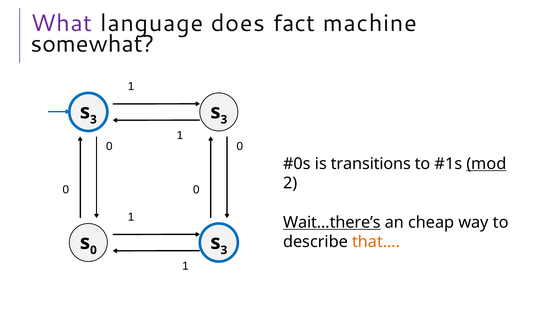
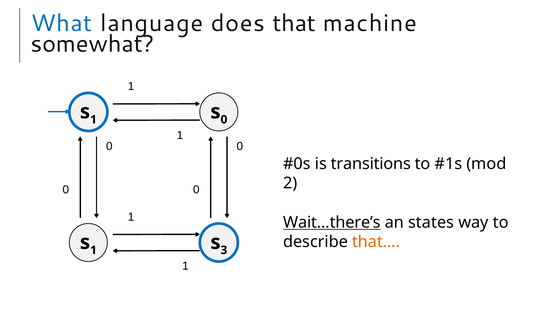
What colour: purple -> blue
fact: fact -> that
3 at (93, 120): 3 -> 1
3 at (224, 120): 3 -> 0
mod underline: present -> none
cheap: cheap -> states
0 at (93, 250): 0 -> 1
